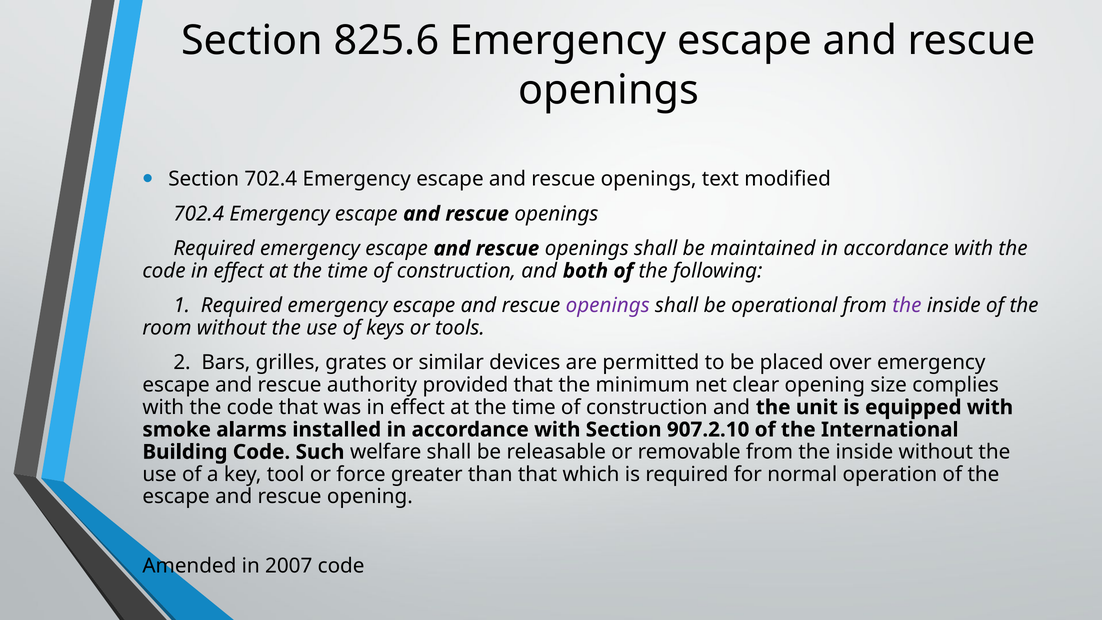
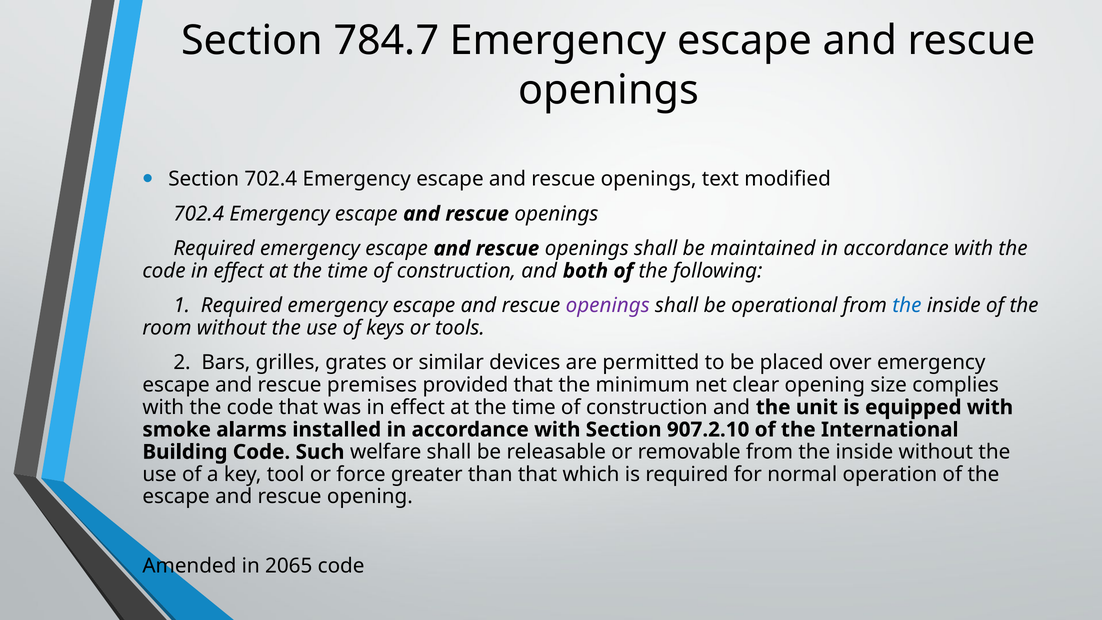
825.6: 825.6 -> 784.7
the at (907, 306) colour: purple -> blue
authority: authority -> premises
2007: 2007 -> 2065
